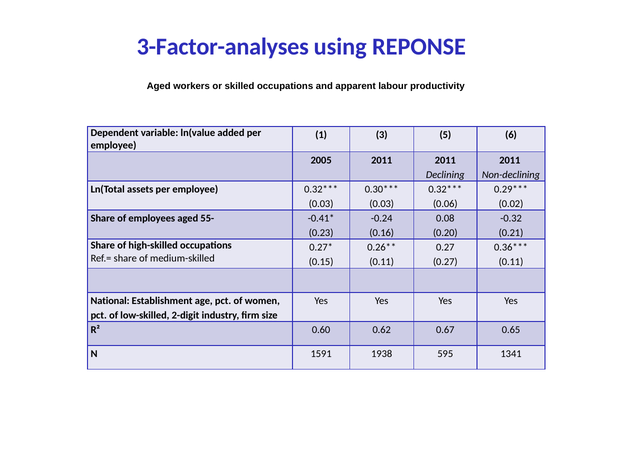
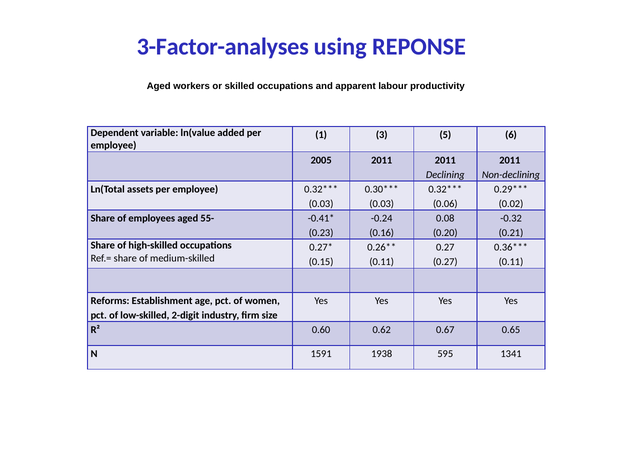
National: National -> Reforms
